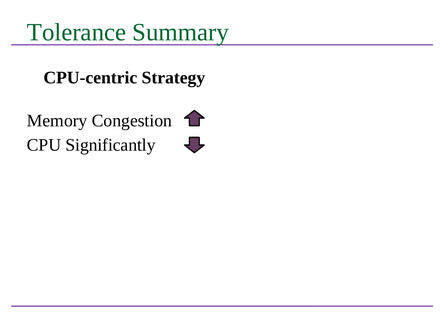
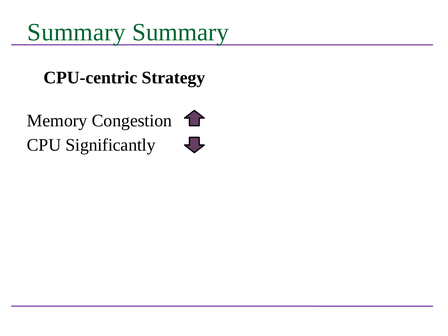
Tolerance at (77, 32): Tolerance -> Summary
